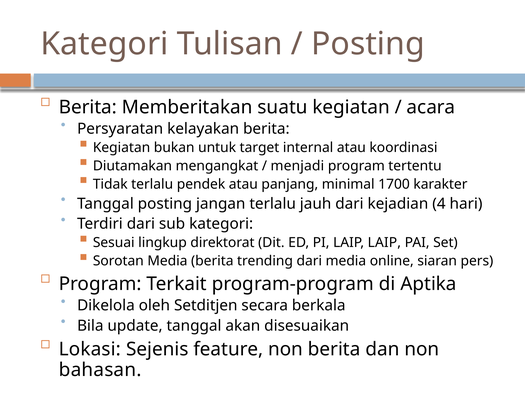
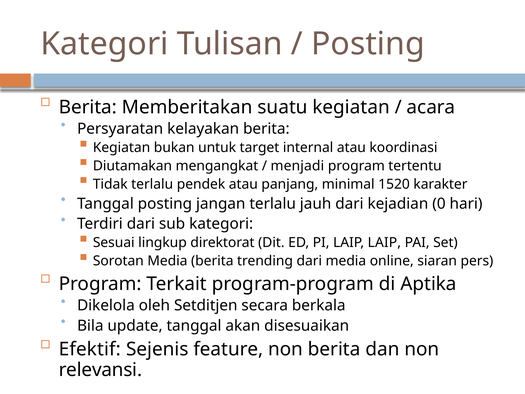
1700: 1700 -> 1520
4: 4 -> 0
Lokasi: Lokasi -> Efektif
bahasan: bahasan -> relevansi
